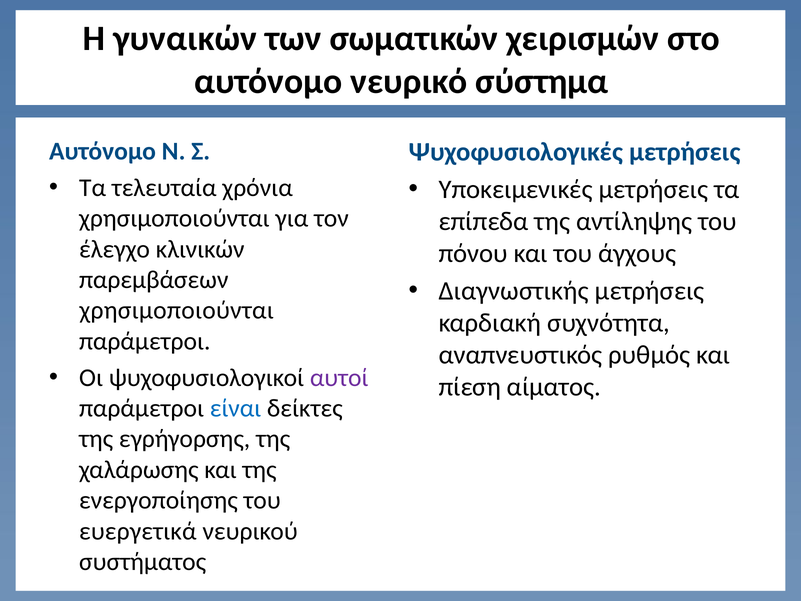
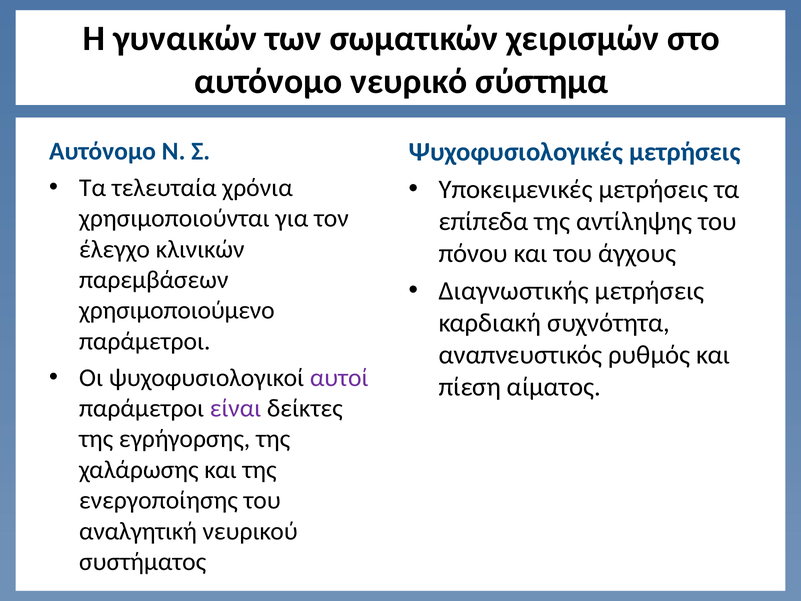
χρησιμοποιούνται at (177, 310): χρησιμοποιούνται -> χρησιμοποιούμενο
είναι colour: blue -> purple
ευεργετικά: ευεργετικά -> αναλγητική
